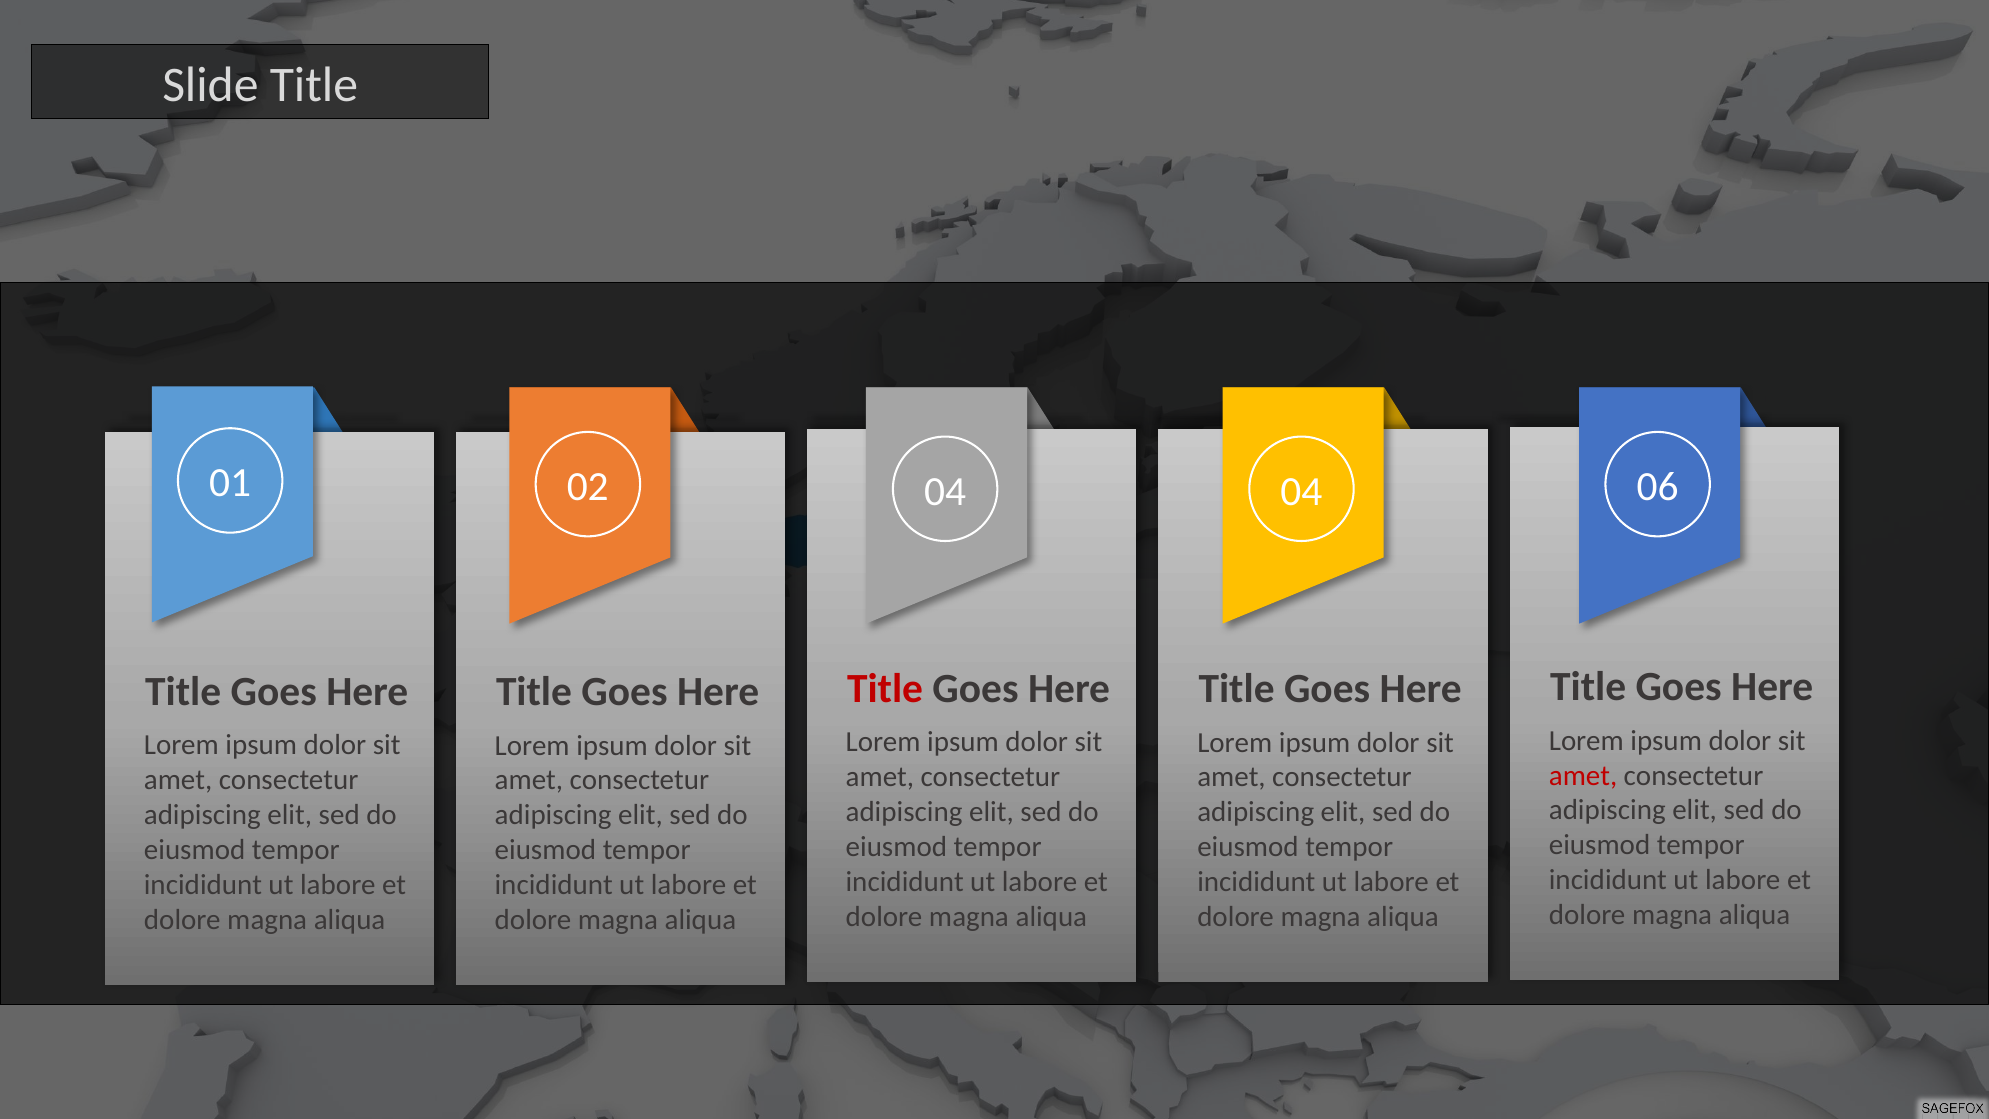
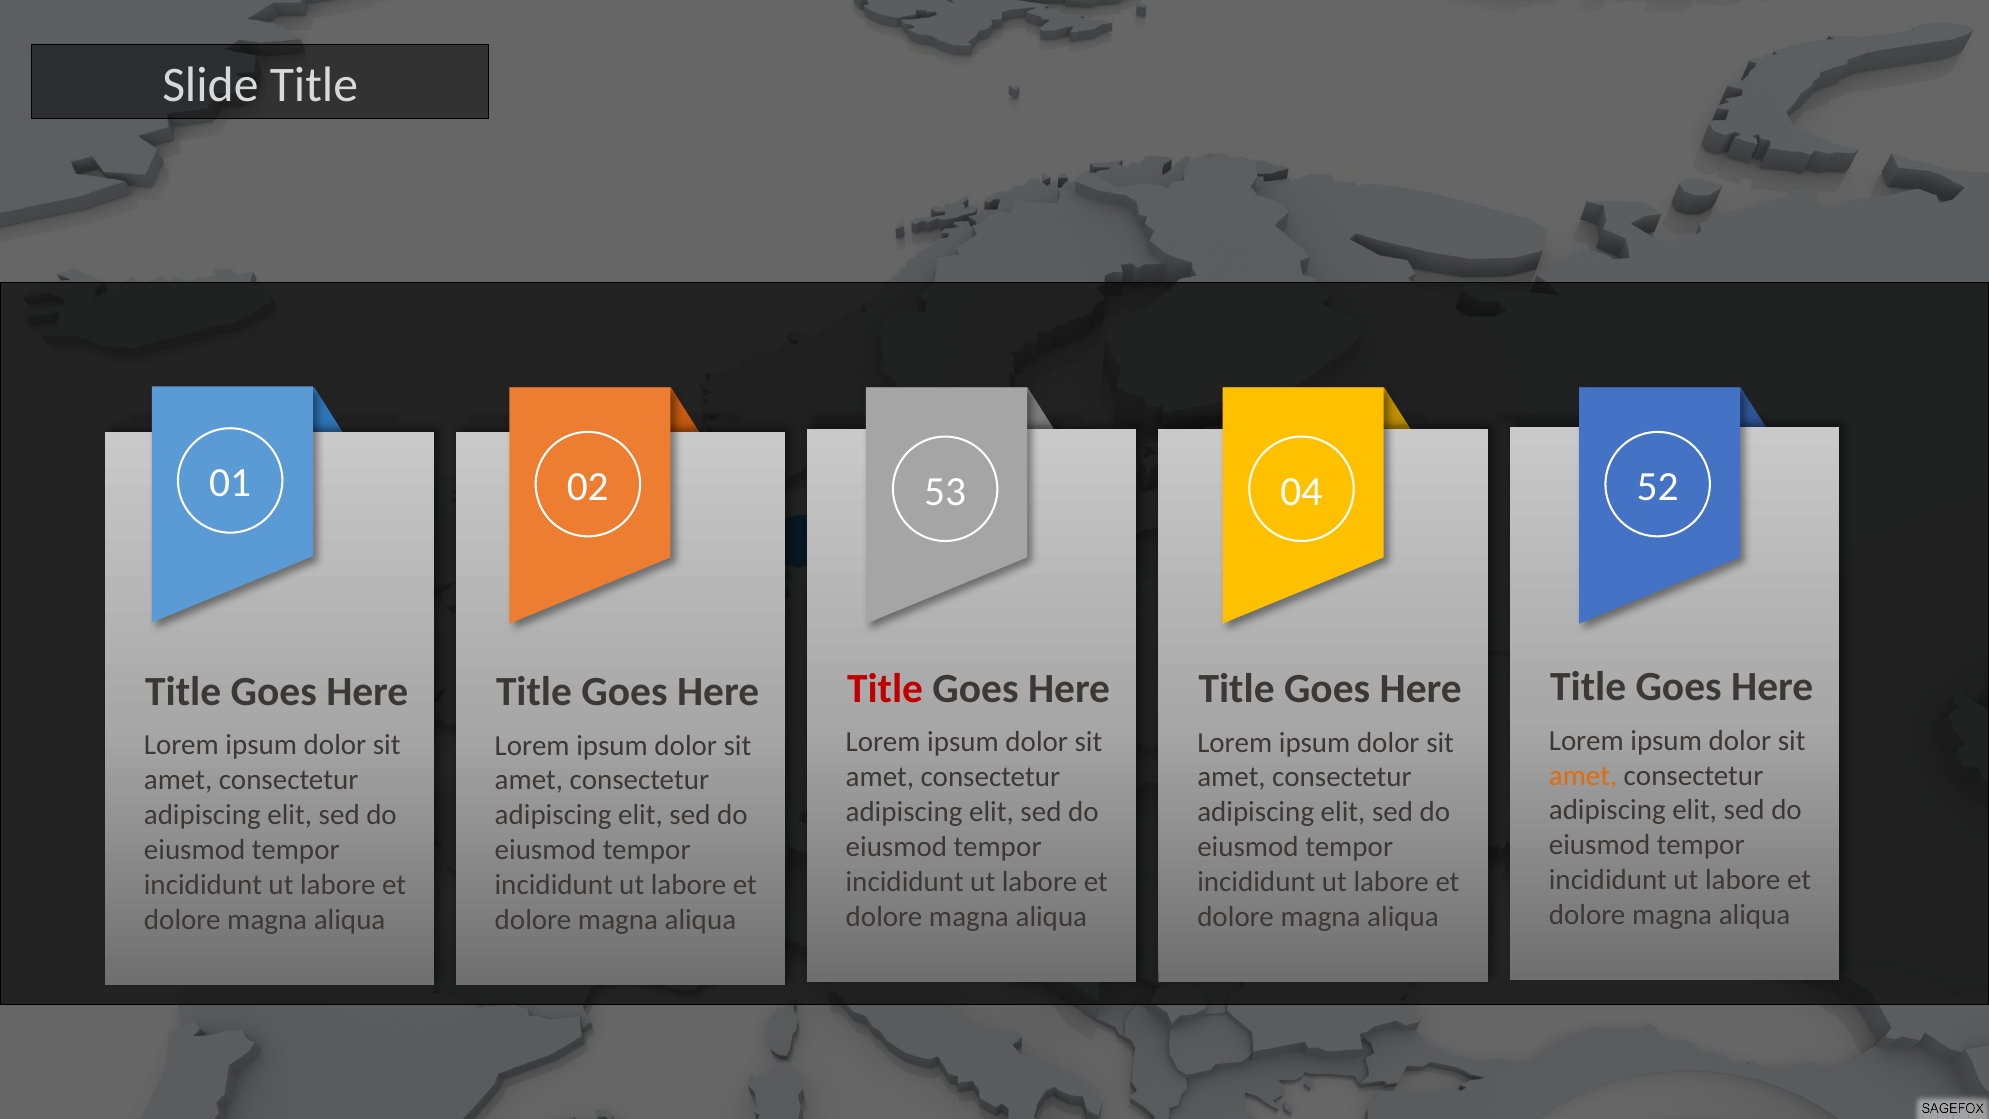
02 04: 04 -> 53
06: 06 -> 52
amet at (1583, 775) colour: red -> orange
